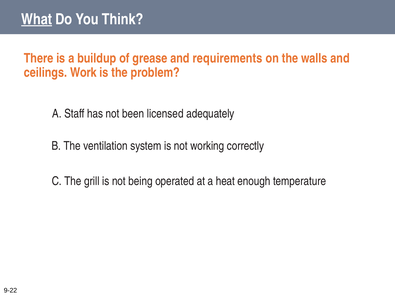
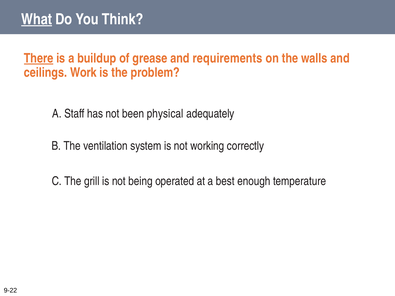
There underline: none -> present
licensed: licensed -> physical
heat: heat -> best
